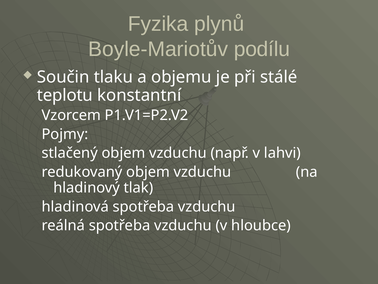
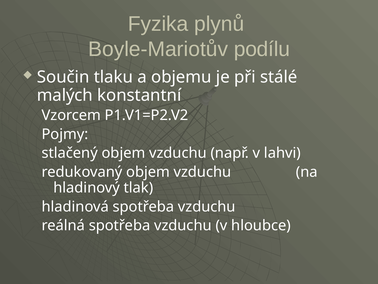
teplotu: teplotu -> malých
